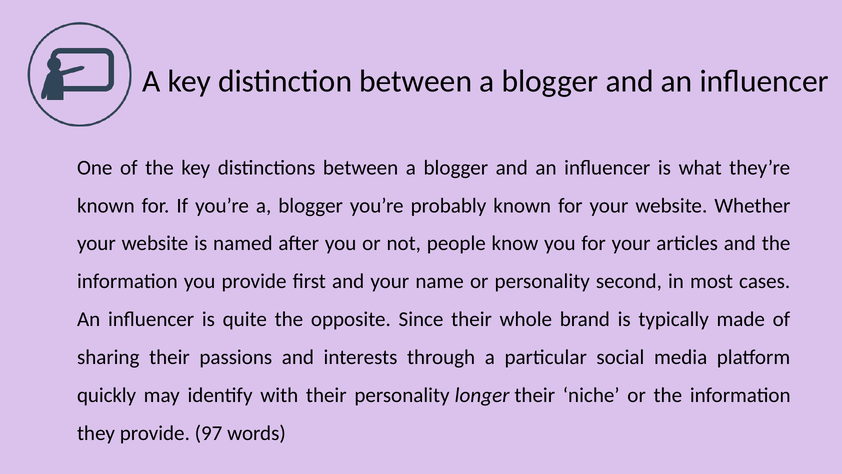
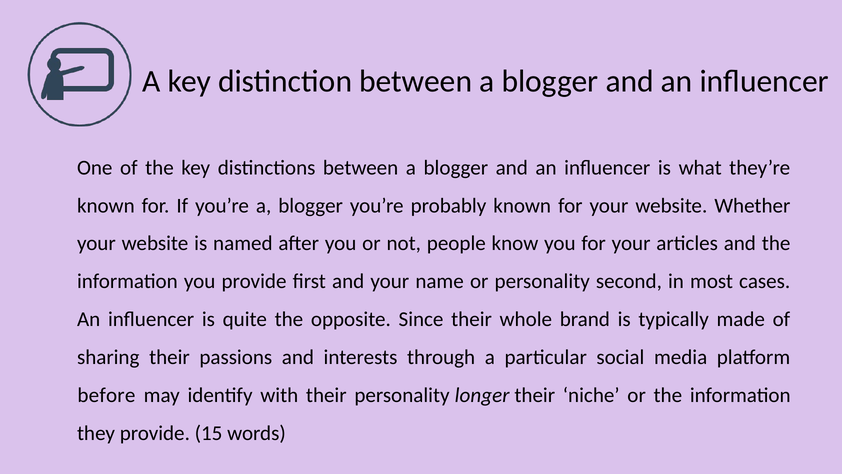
quickly: quickly -> before
97: 97 -> 15
